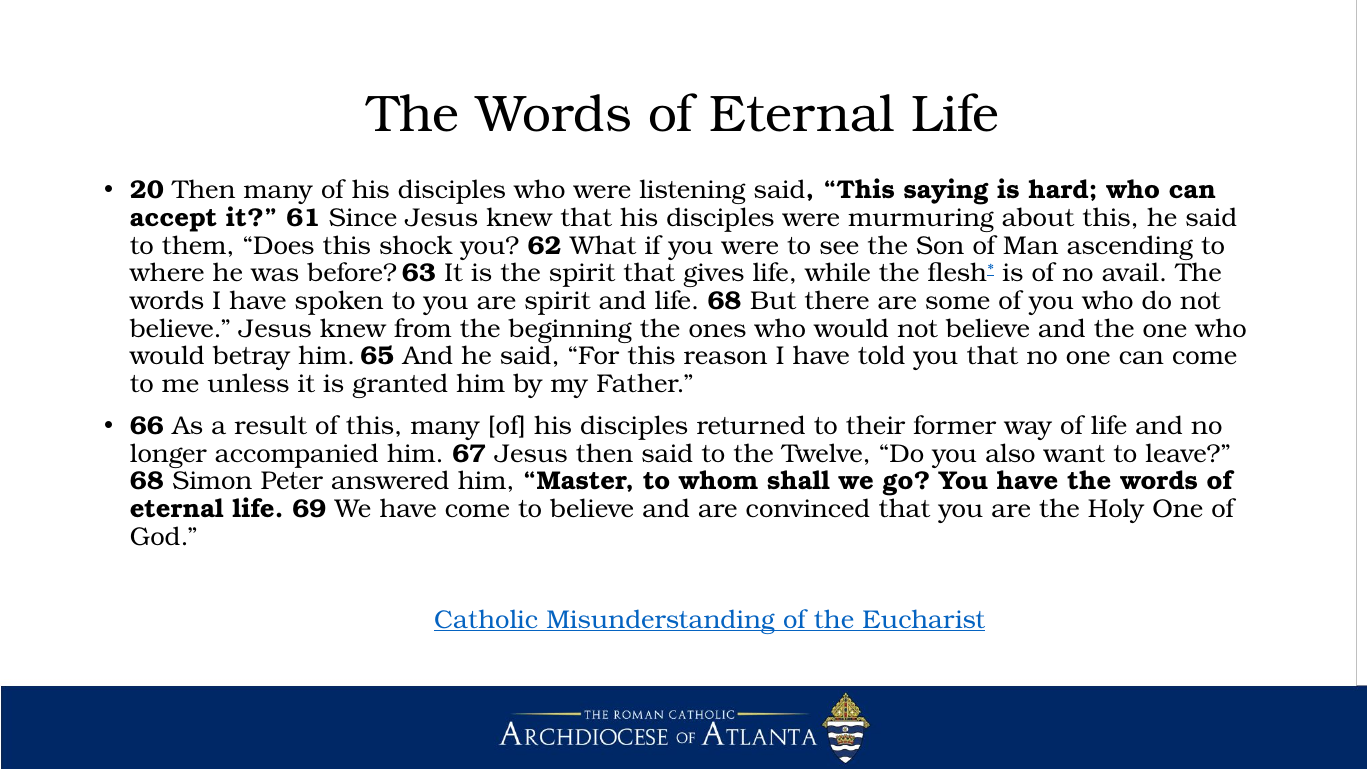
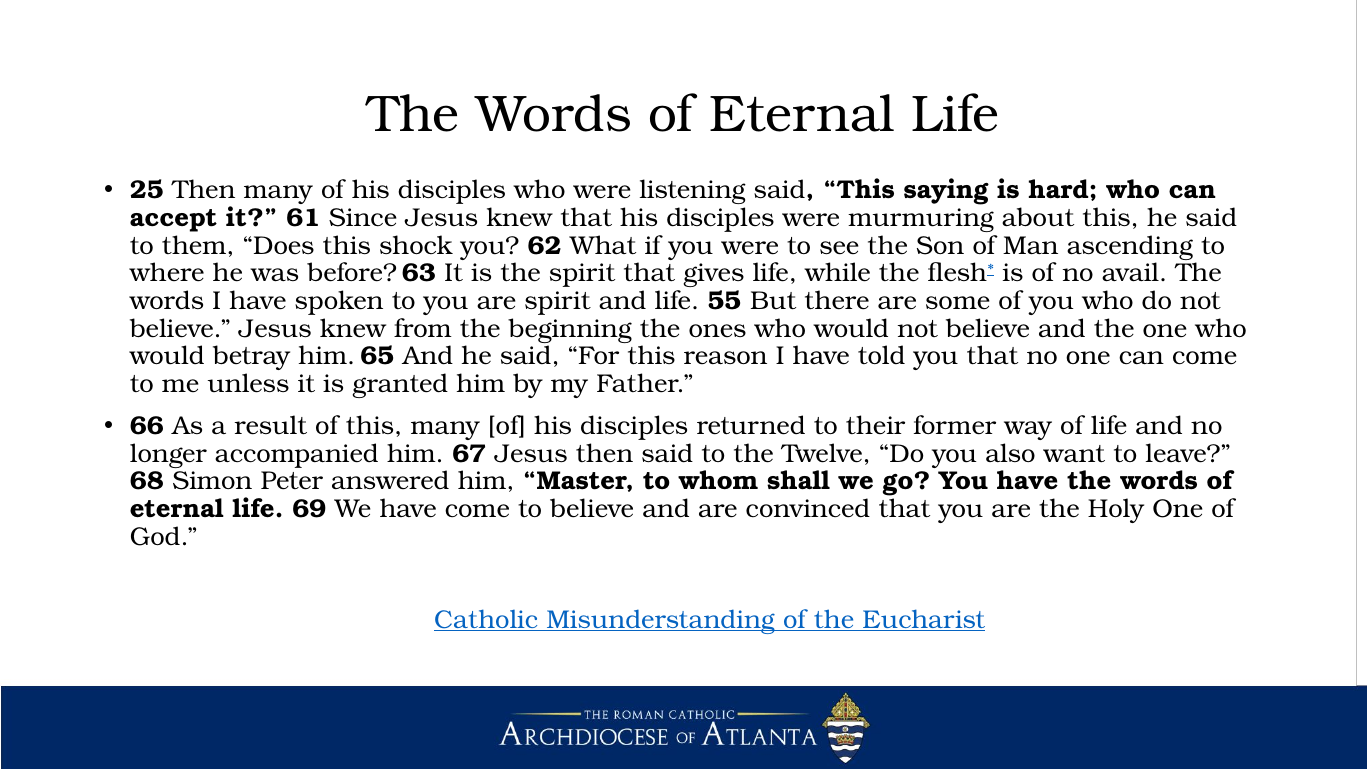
20: 20 -> 25
life 68: 68 -> 55
